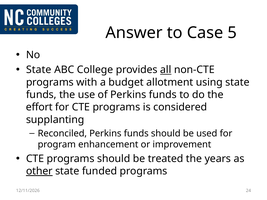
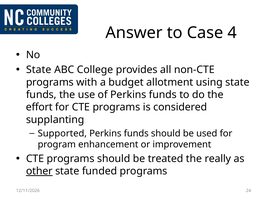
5: 5 -> 4
all underline: present -> none
Reconciled: Reconciled -> Supported
years: years -> really
